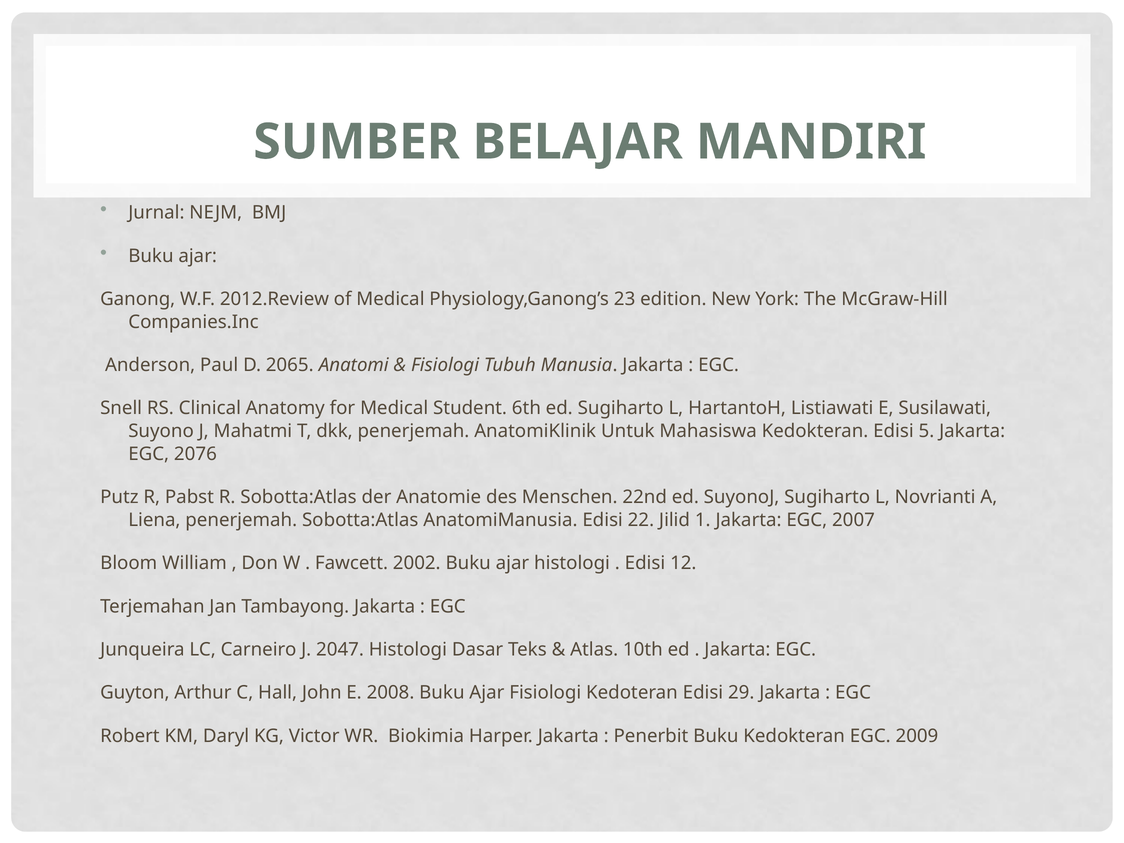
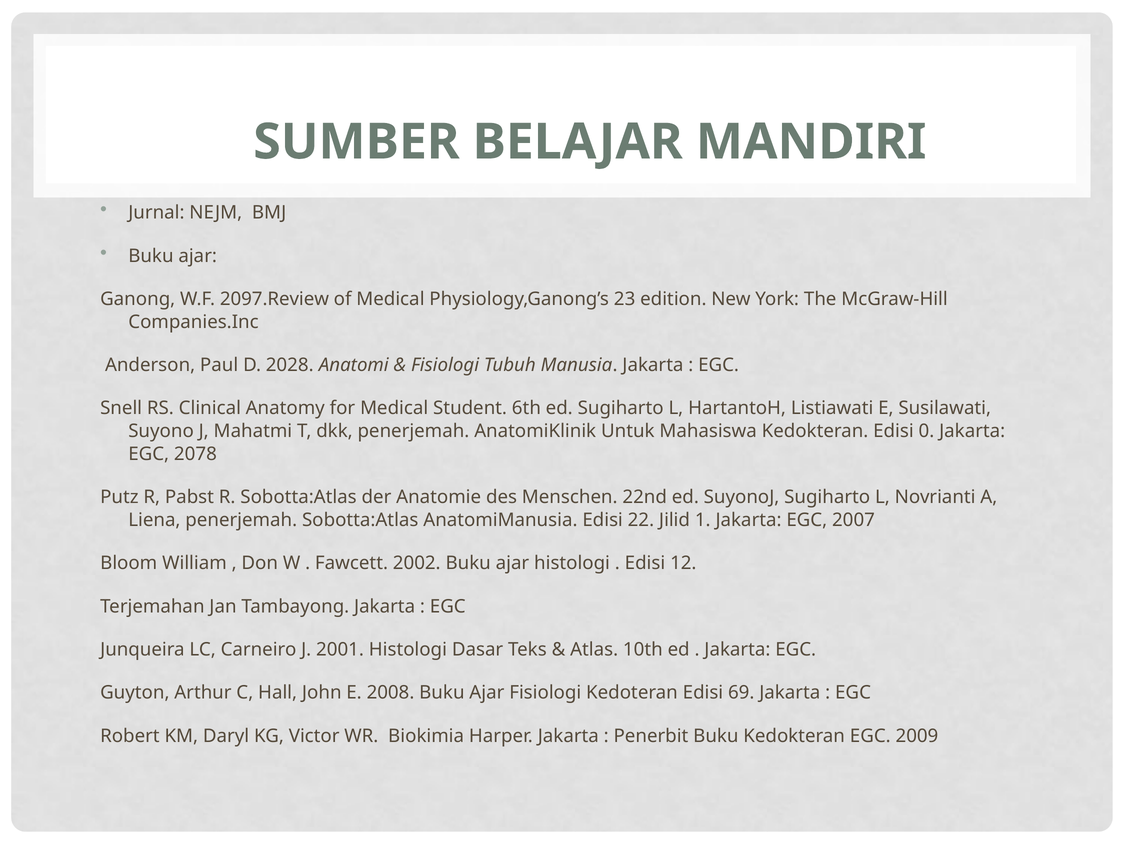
2012.Review: 2012.Review -> 2097.Review
2065: 2065 -> 2028
5: 5 -> 0
2076: 2076 -> 2078
2047: 2047 -> 2001
29: 29 -> 69
